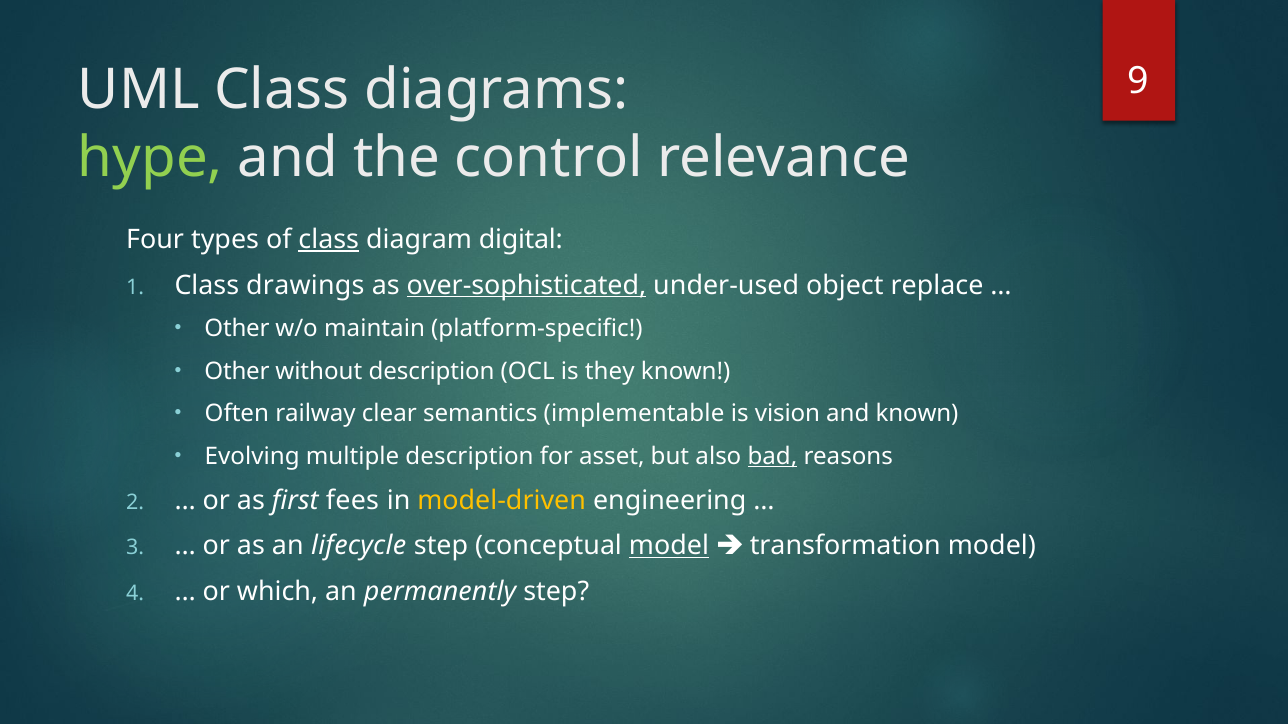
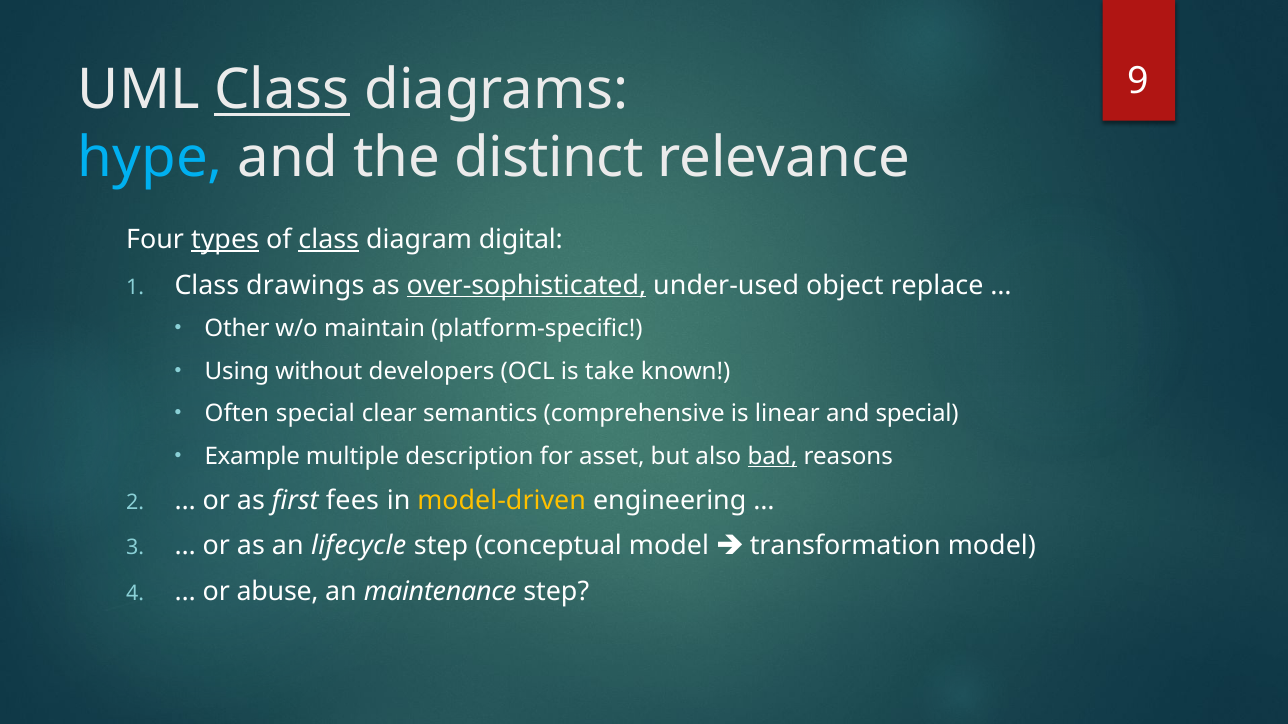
Class at (282, 90) underline: none -> present
hype colour: light green -> light blue
control: control -> distinct
types underline: none -> present
Other at (237, 372): Other -> Using
without description: description -> developers
they: they -> take
Often railway: railway -> special
implementable: implementable -> comprehensive
vision: vision -> linear
and known: known -> special
Evolving: Evolving -> Example
model at (669, 546) underline: present -> none
which: which -> abuse
permanently: permanently -> maintenance
